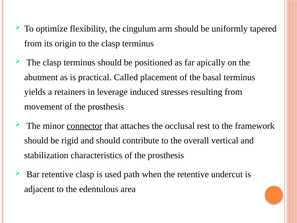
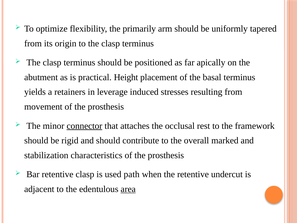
cingulum: cingulum -> primarily
Called: Called -> Height
vertical: vertical -> marked
area underline: none -> present
